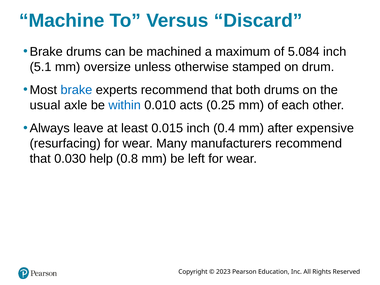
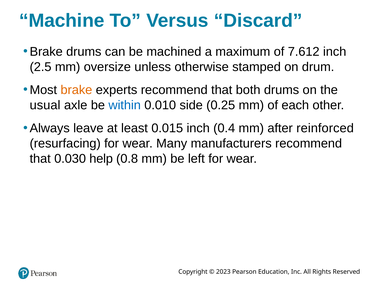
5.084: 5.084 -> 7.612
5.1: 5.1 -> 2.5
brake at (76, 90) colour: blue -> orange
acts: acts -> side
expensive: expensive -> reinforced
